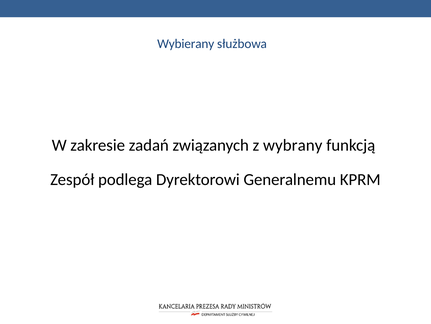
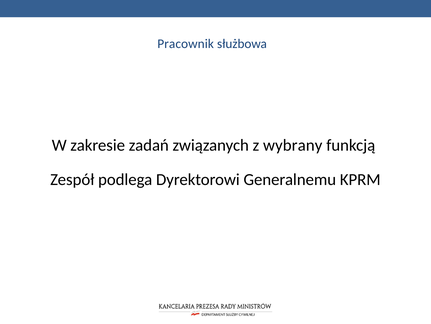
Wybierany: Wybierany -> Pracownik
